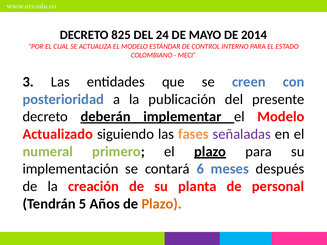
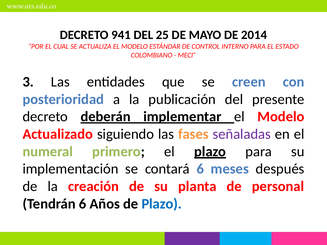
825: 825 -> 941
24: 24 -> 25
Tendrán 5: 5 -> 6
Plazo at (162, 204) colour: orange -> blue
